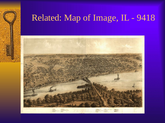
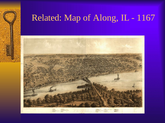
Image: Image -> Along
9418: 9418 -> 1167
